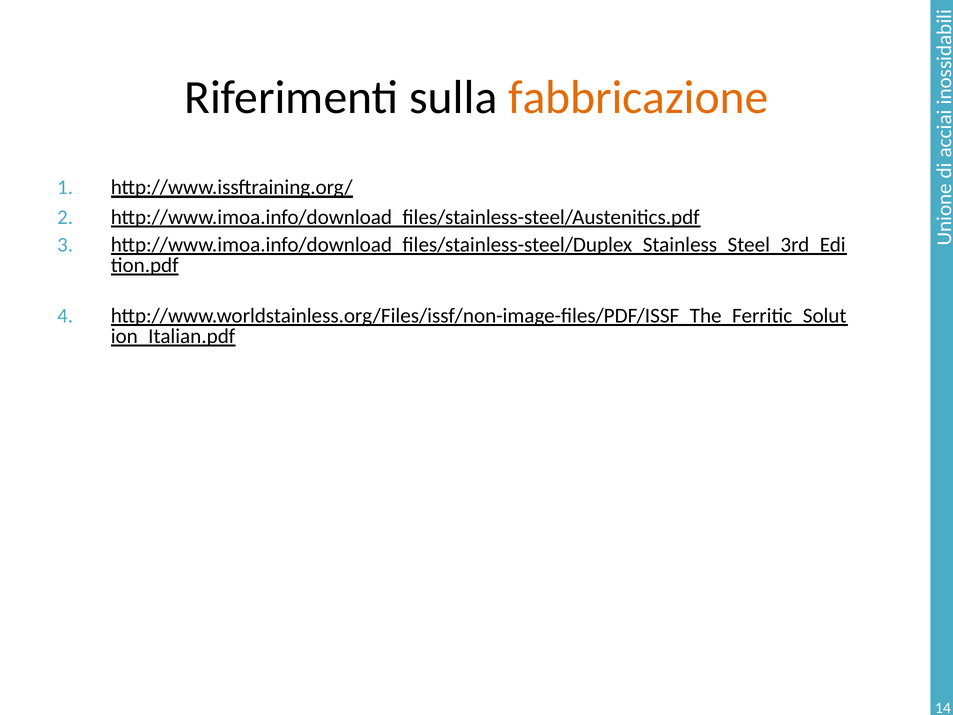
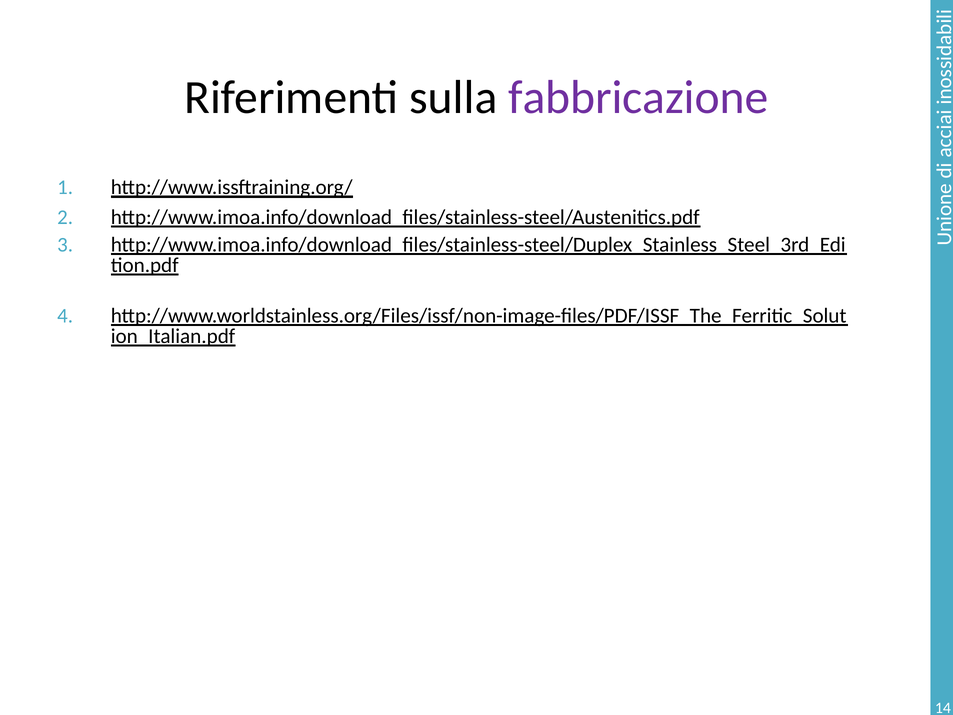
fabbricazione colour: orange -> purple
